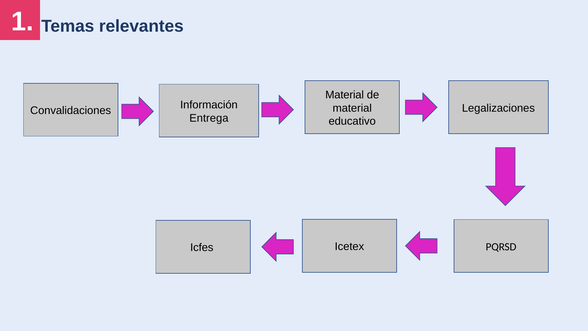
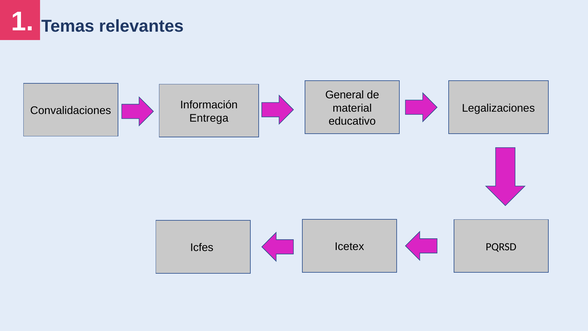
Material at (345, 95): Material -> General
